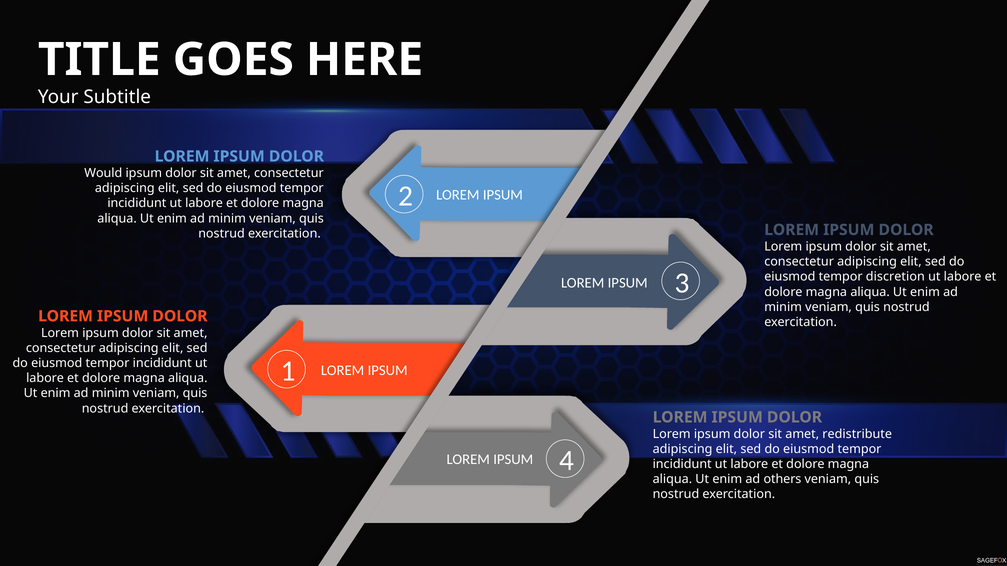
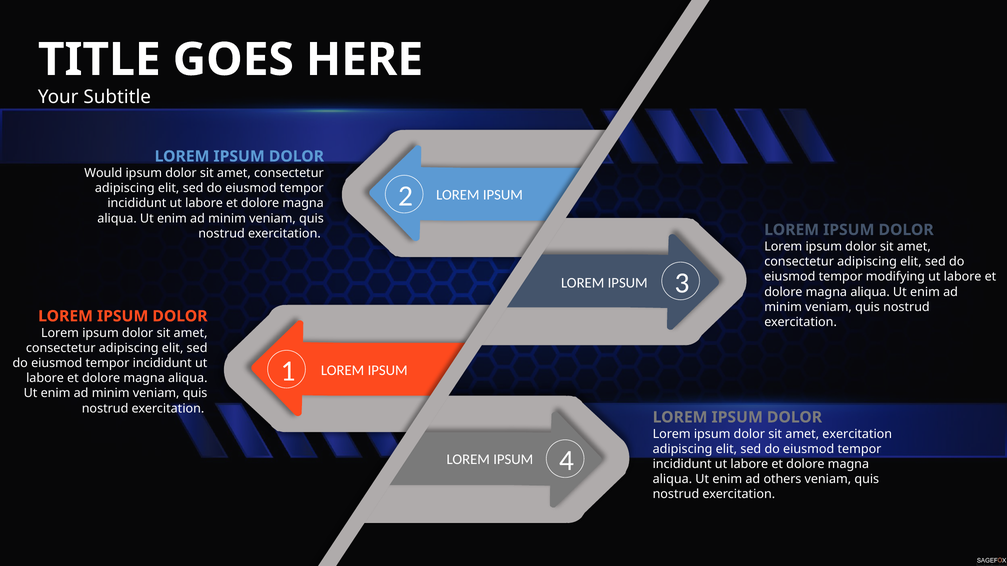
discretion: discretion -> modifying
amet redistribute: redistribute -> exercitation
